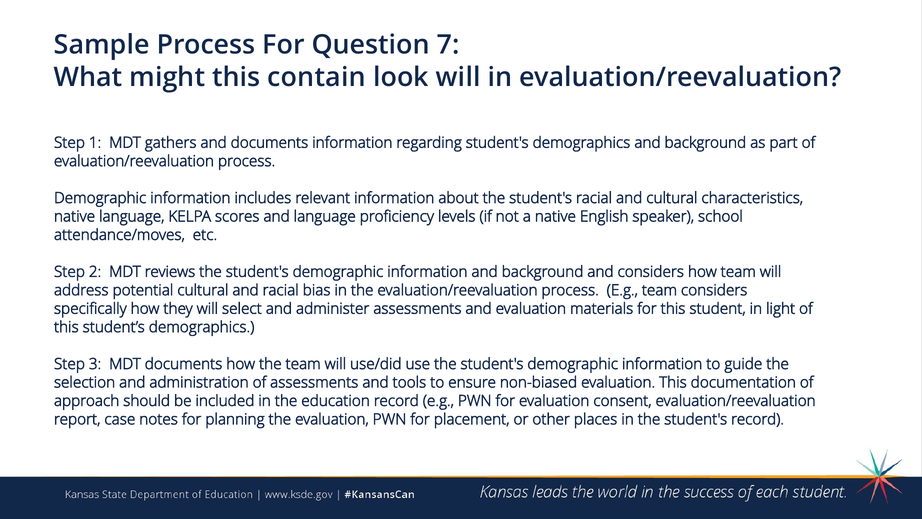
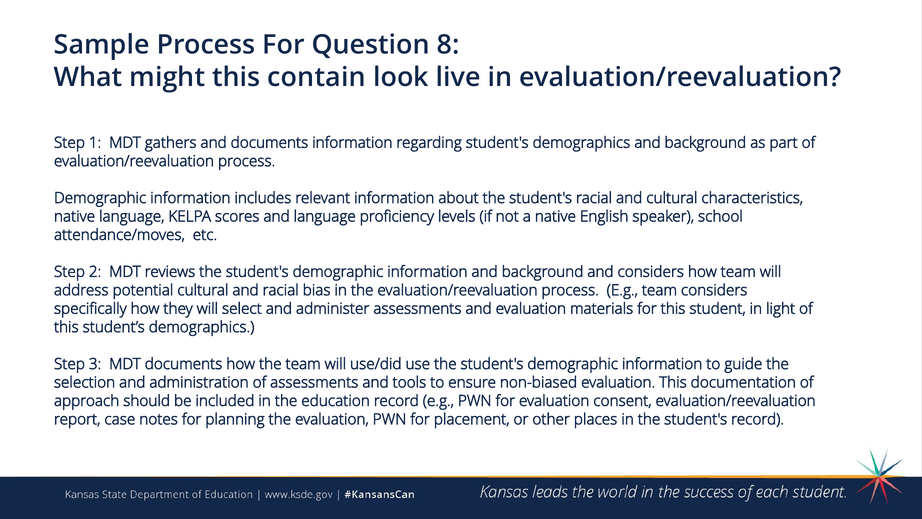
7: 7 -> 8
look will: will -> live
